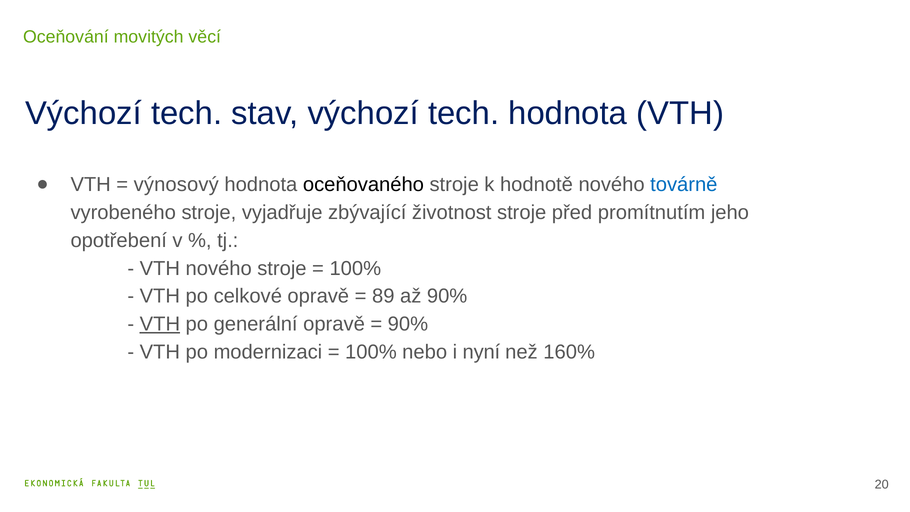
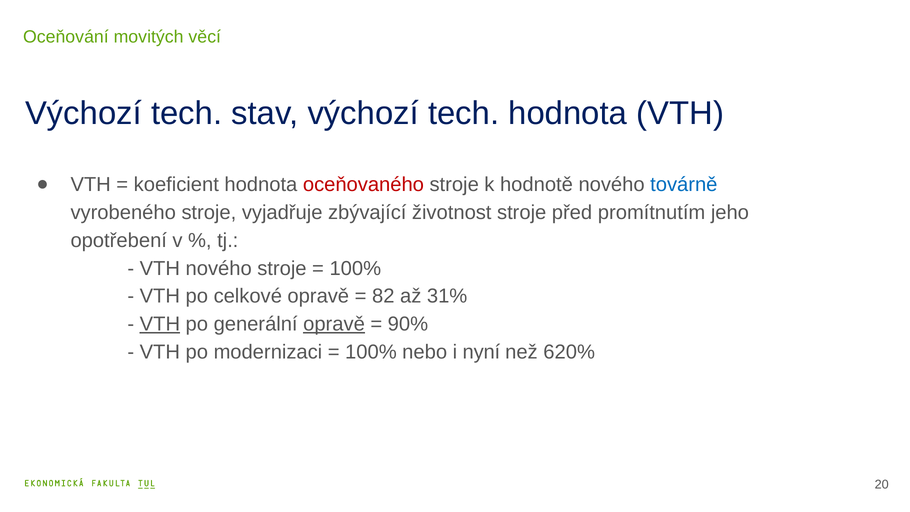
výnosový: výnosový -> koeficient
oceňovaného colour: black -> red
89: 89 -> 82
až 90%: 90% -> 31%
opravě at (334, 324) underline: none -> present
160%: 160% -> 620%
